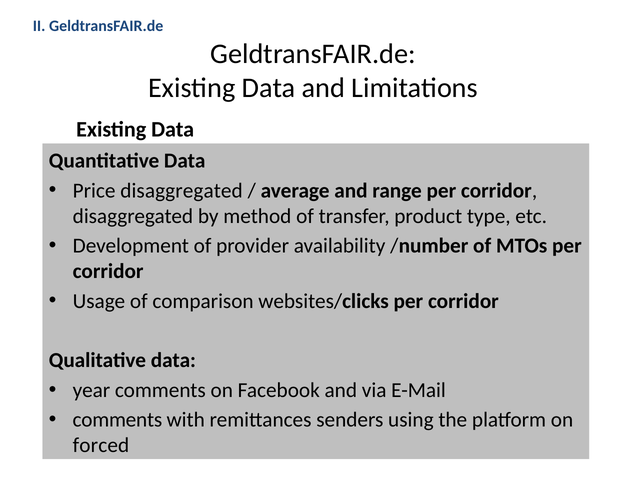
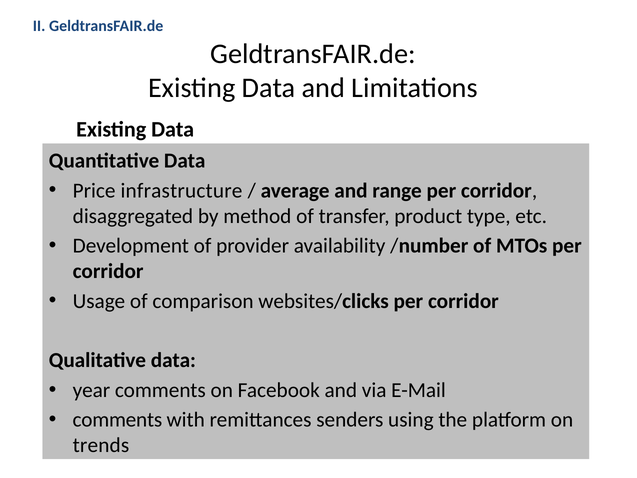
Price disaggregated: disaggregated -> infrastructure
forced: forced -> trends
